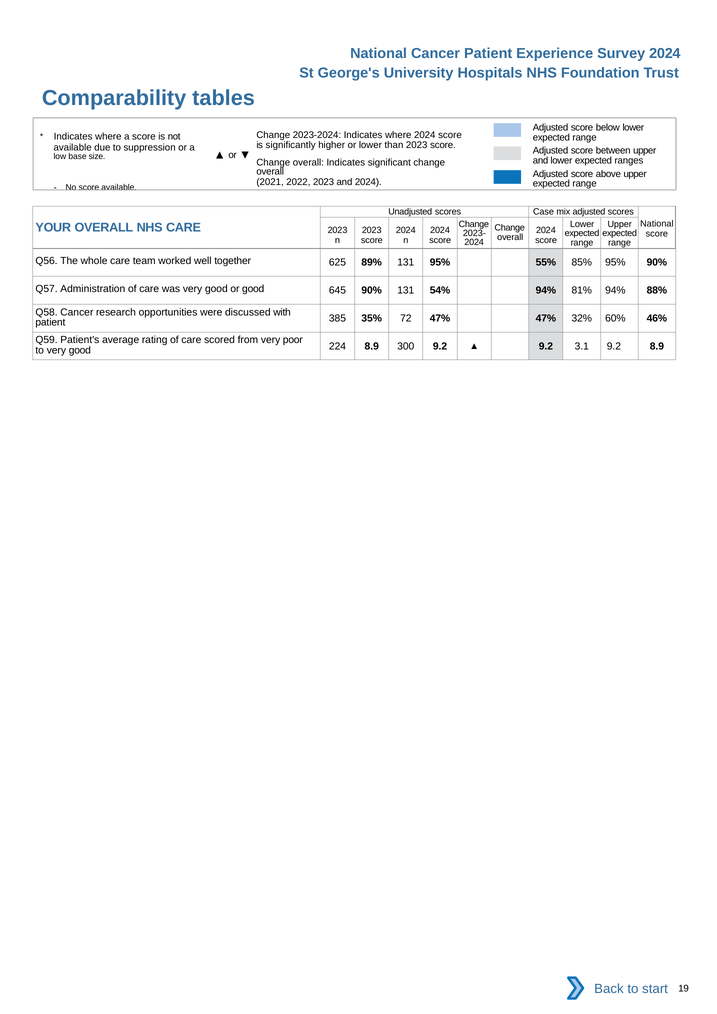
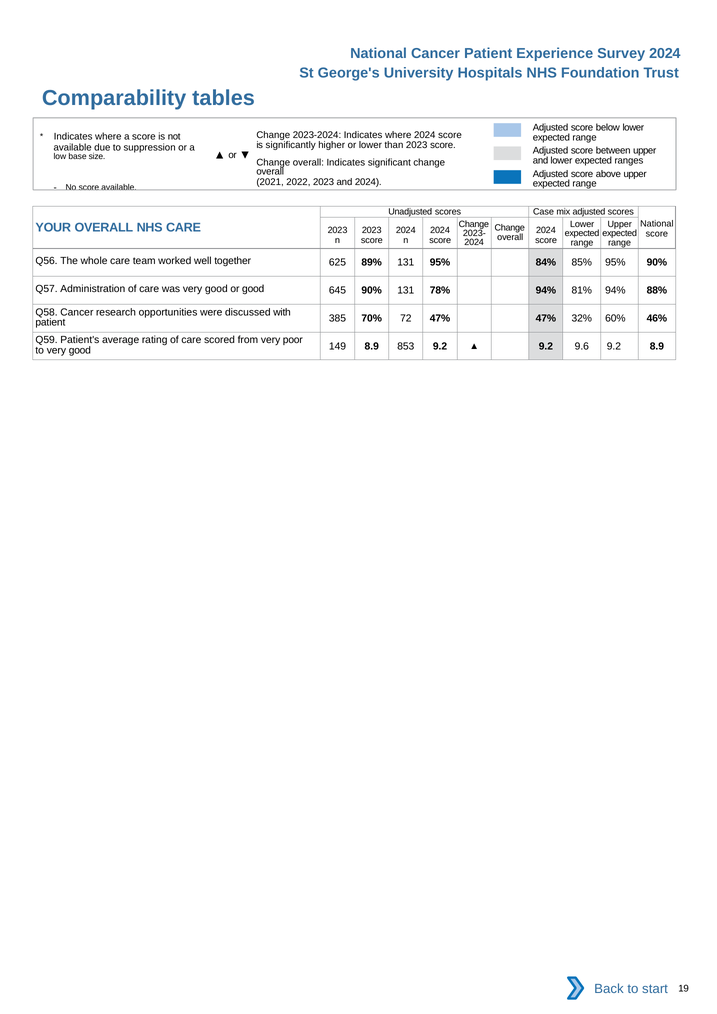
55%: 55% -> 84%
54%: 54% -> 78%
35%: 35% -> 70%
224: 224 -> 149
300: 300 -> 853
3.1: 3.1 -> 9.6
